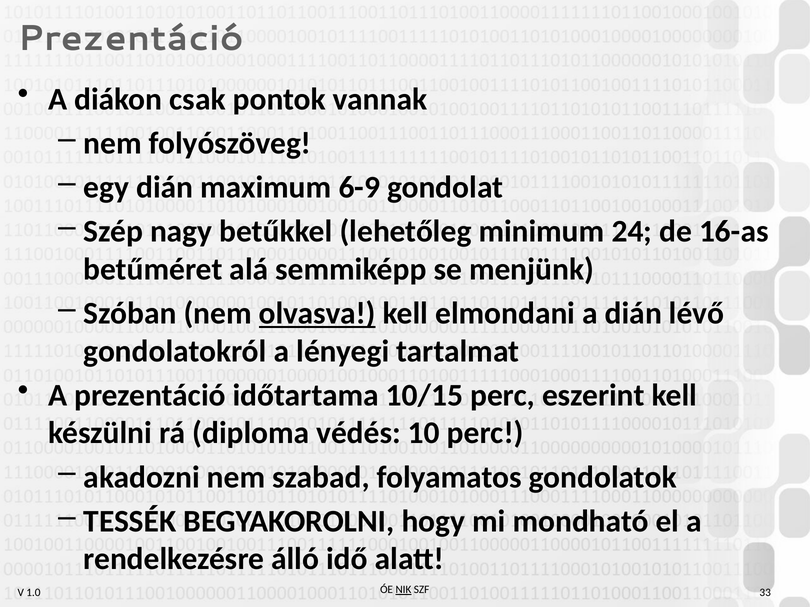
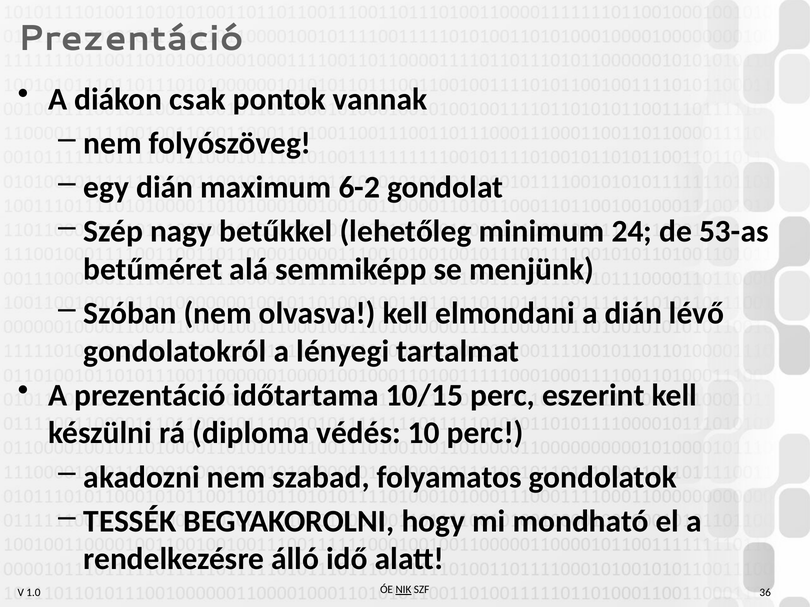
6-9: 6-9 -> 6-2
16-as: 16-as -> 53-as
olvasva underline: present -> none
33: 33 -> 36
